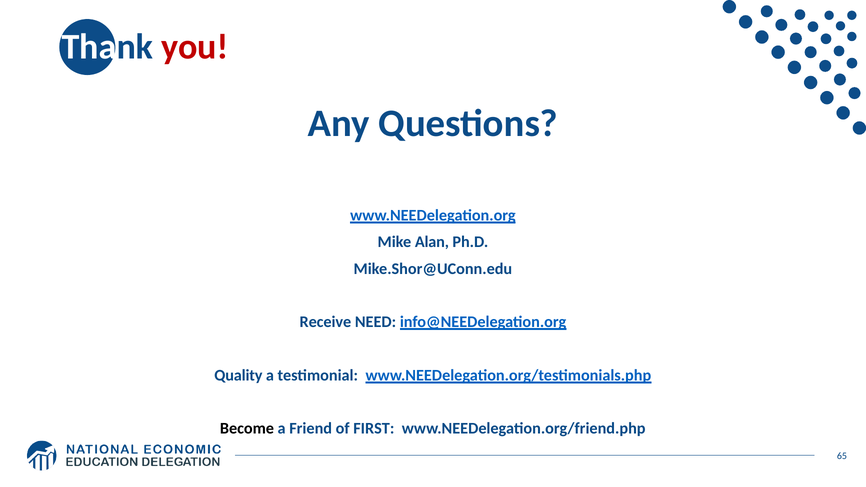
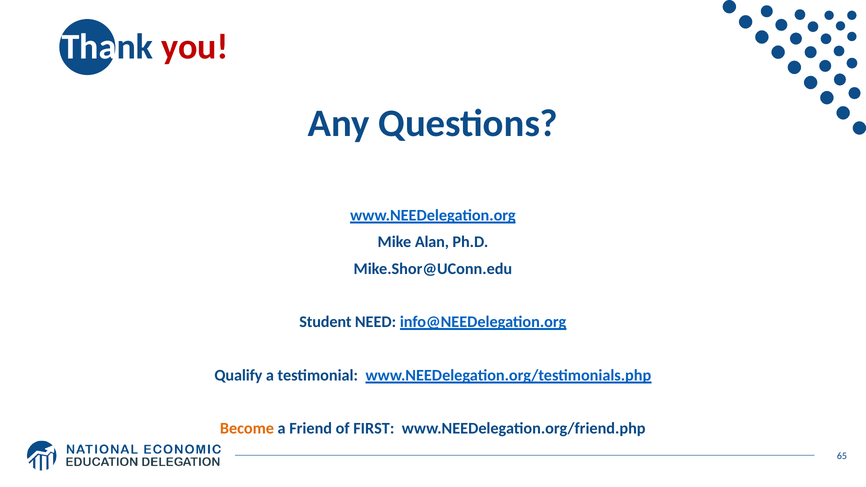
Receive: Receive -> Student
Quality: Quality -> Qualify
Become colour: black -> orange
